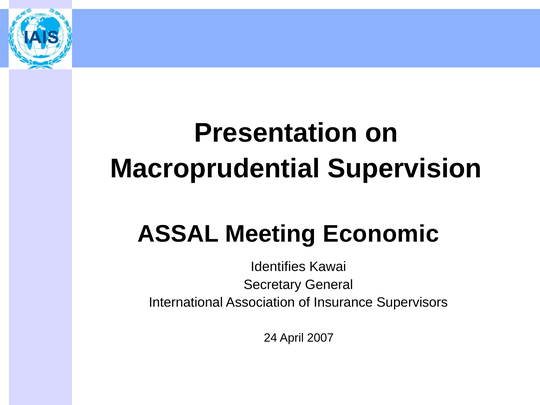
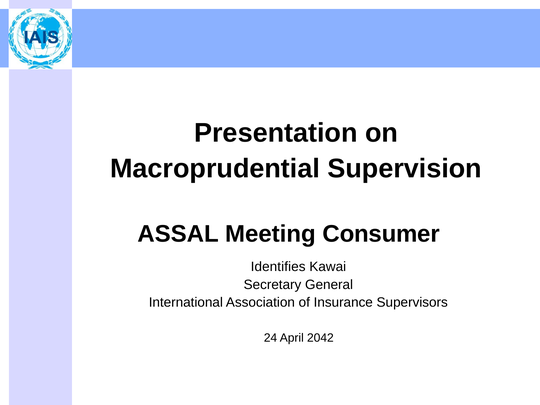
Economic: Economic -> Consumer
2007: 2007 -> 2042
